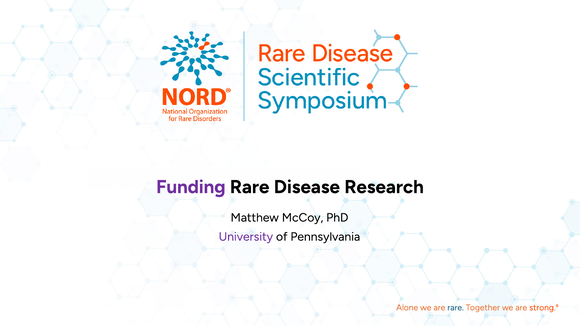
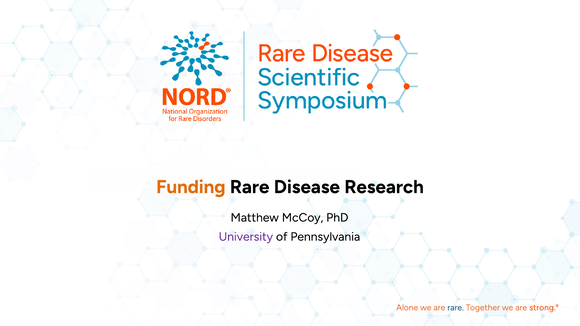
Funding colour: purple -> orange
